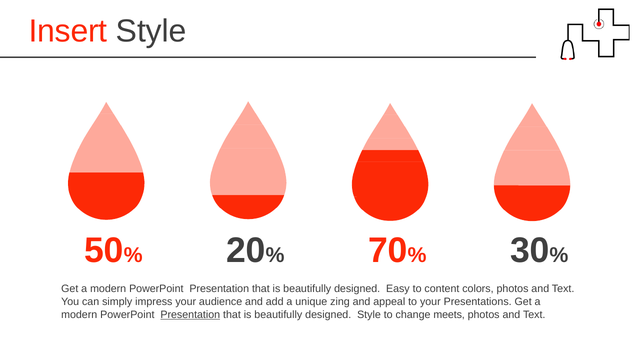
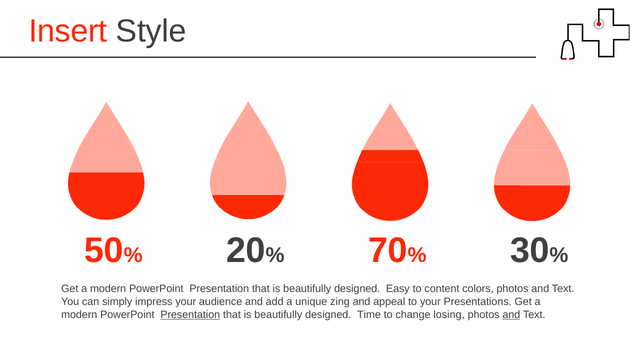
designed Style: Style -> Time
meets: meets -> losing
and at (511, 314) underline: none -> present
